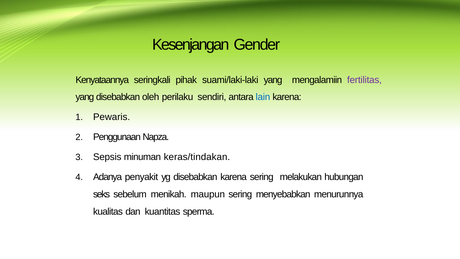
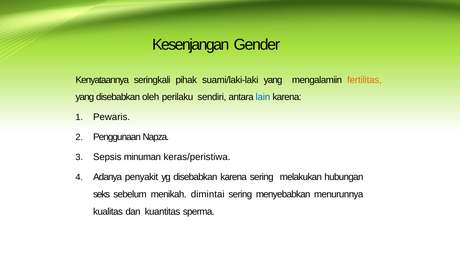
fertilitas colour: purple -> orange
keras/tindakan: keras/tindakan -> keras/peristiwa
maupun: maupun -> dimintai
